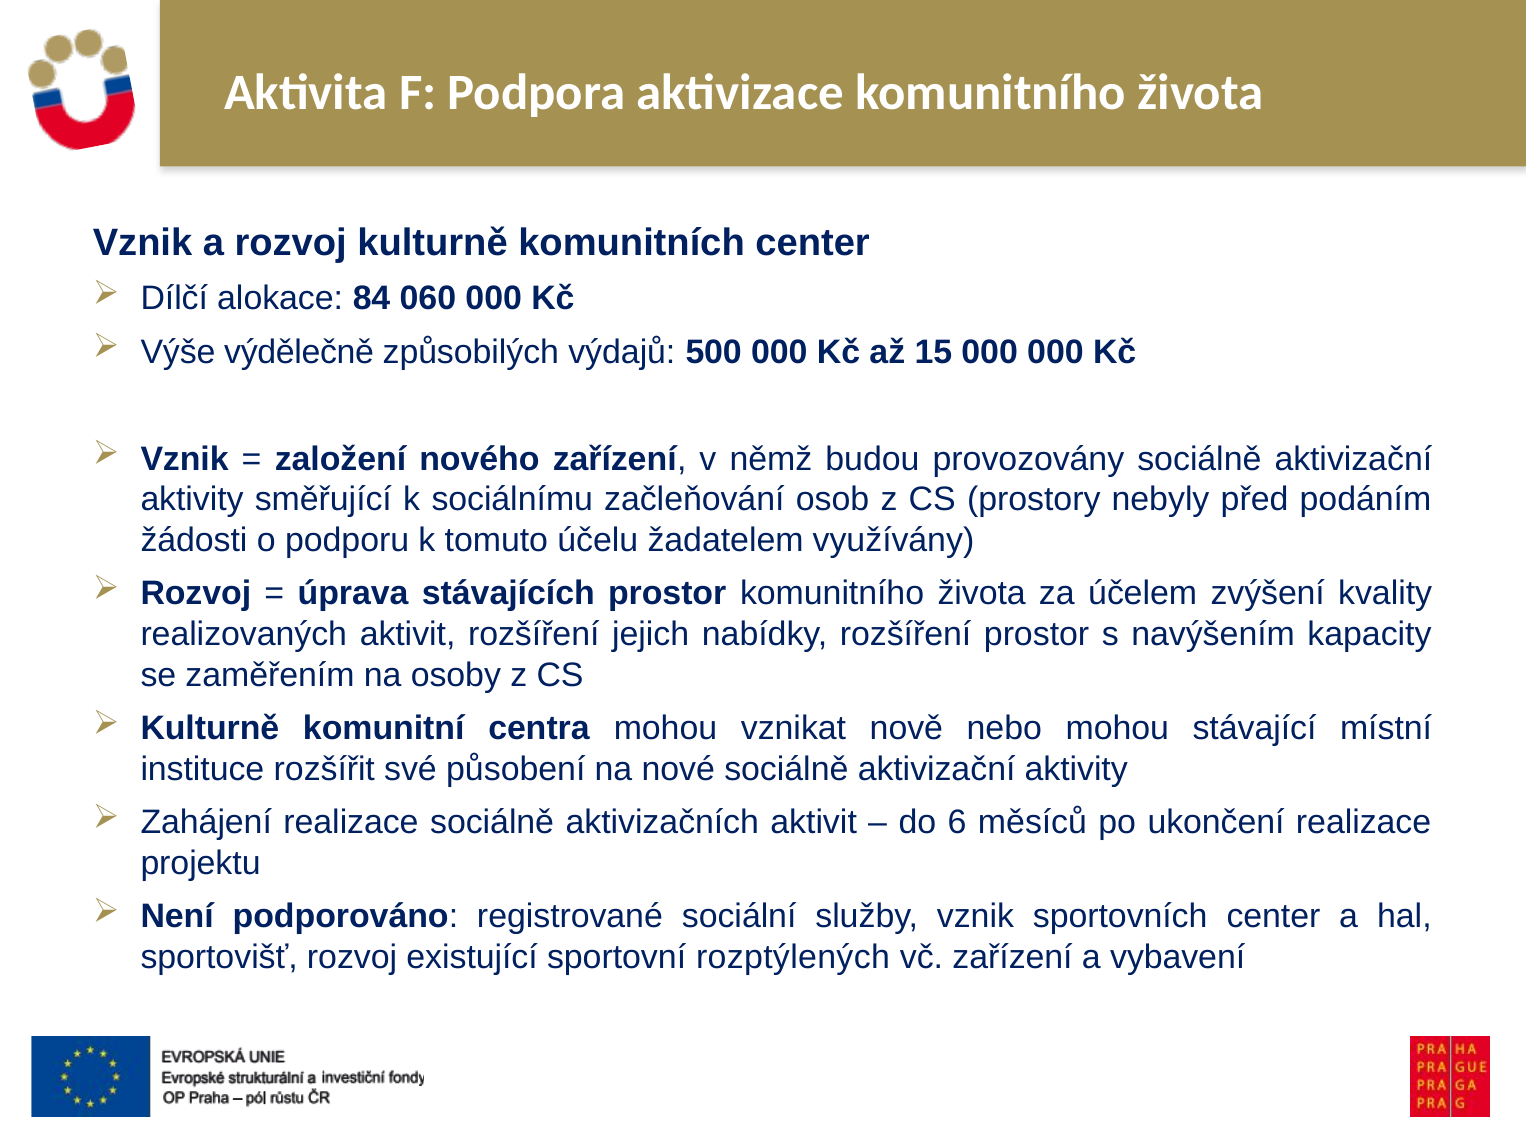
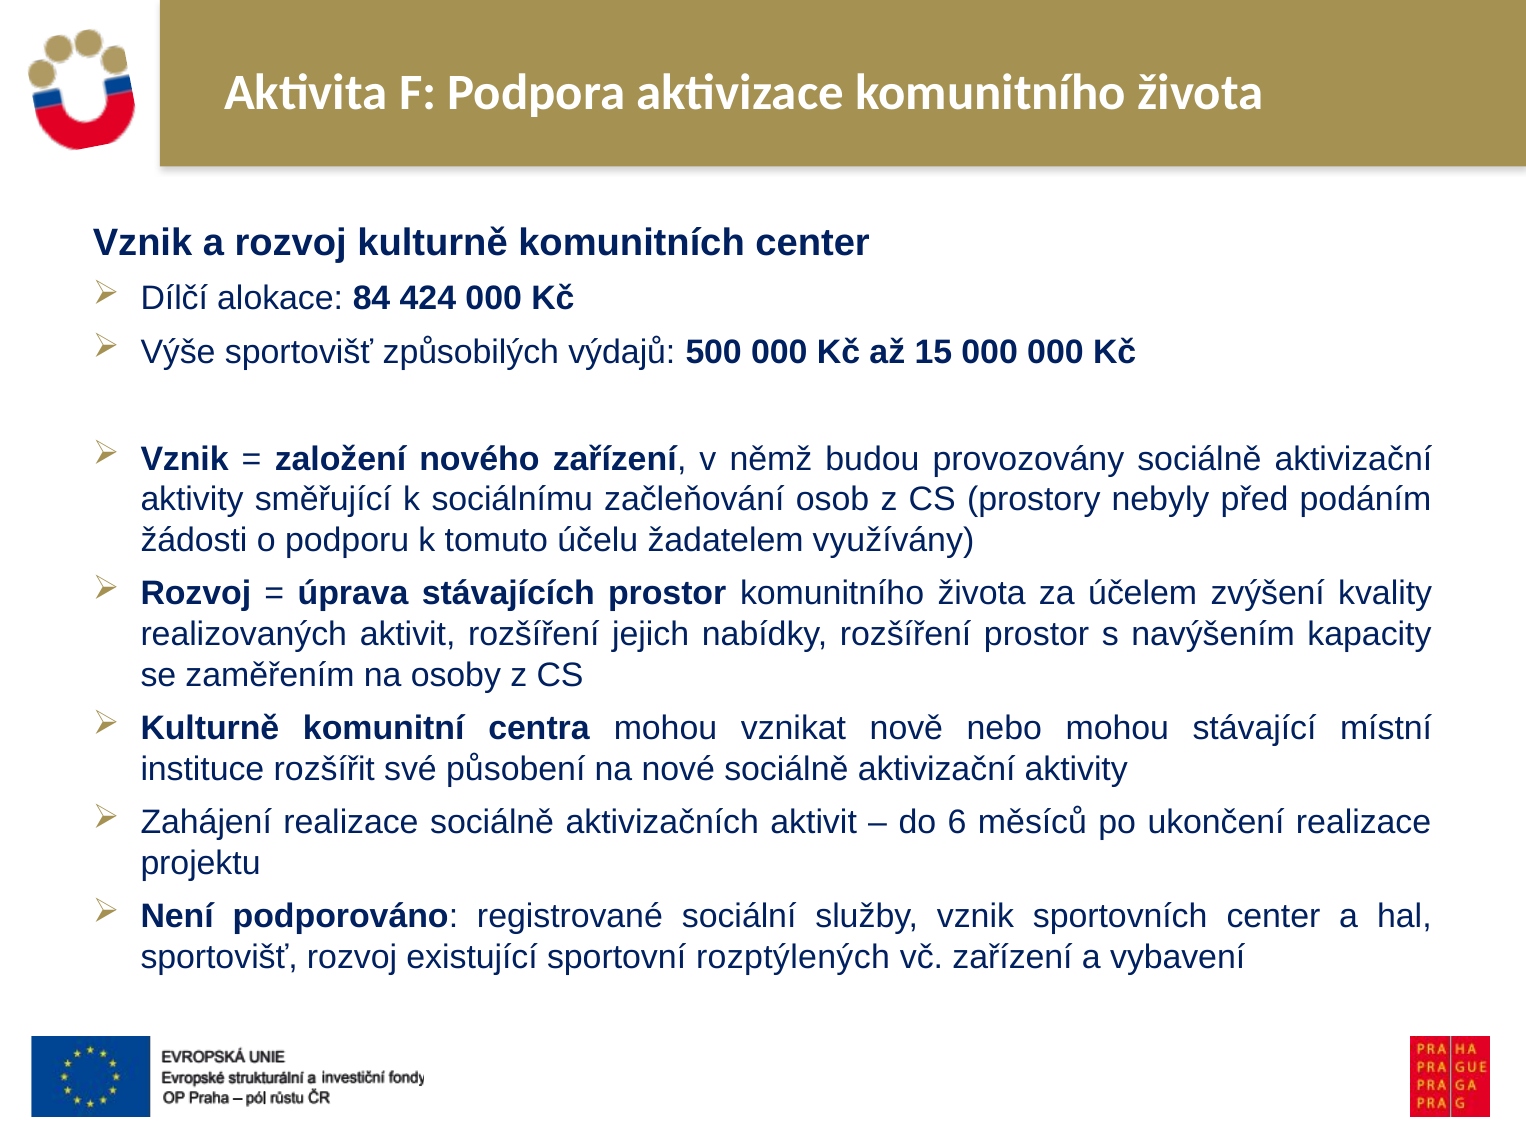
060: 060 -> 424
Výše výdělečně: výdělečně -> sportovišť
